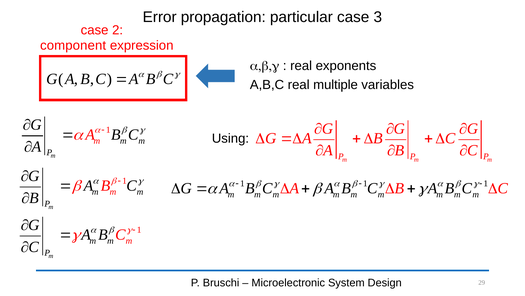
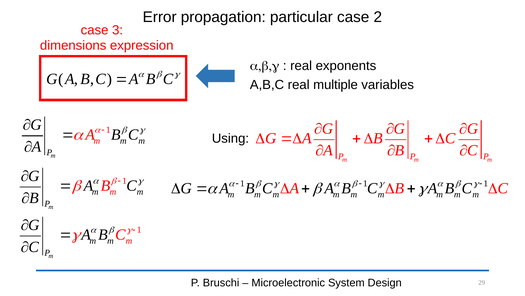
3: 3 -> 2
2: 2 -> 3
component: component -> dimensions
